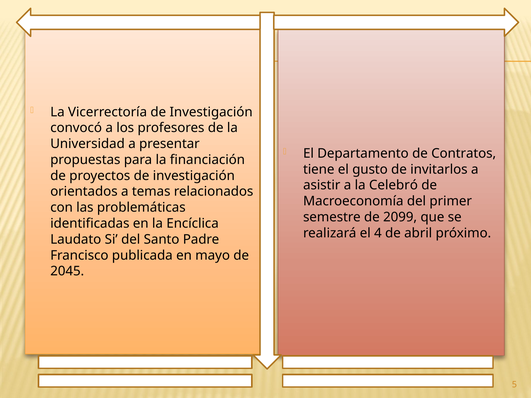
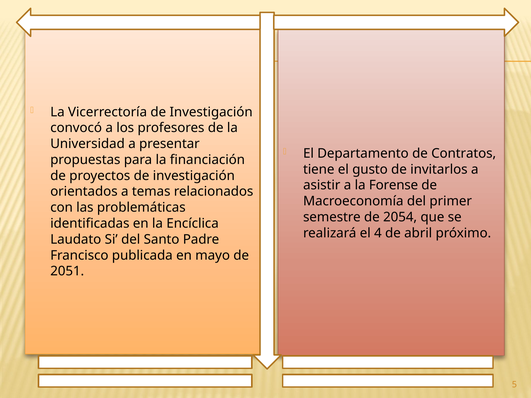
Celebró: Celebró -> Forense
2099: 2099 -> 2054
2045: 2045 -> 2051
